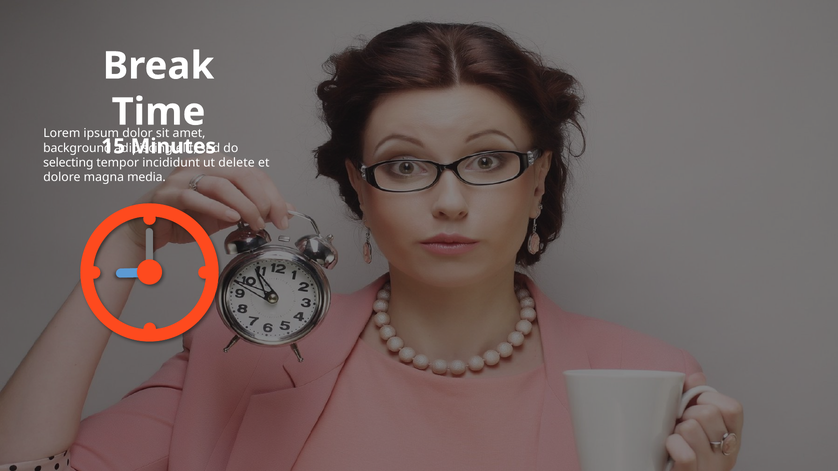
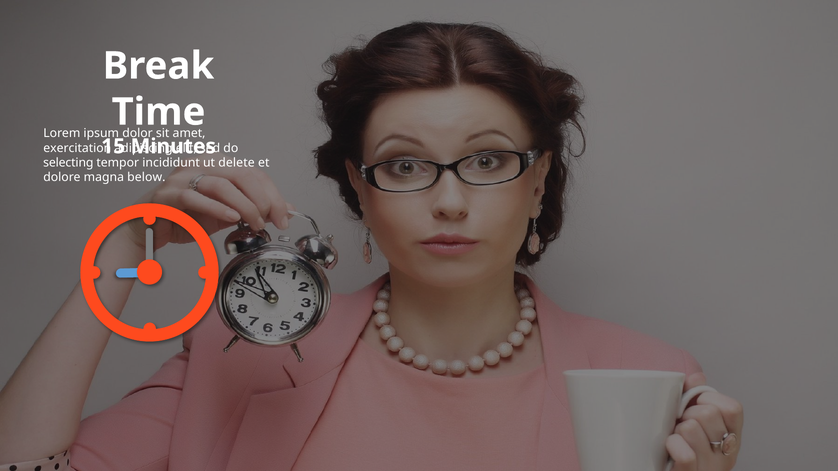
background: background -> exercitation
media: media -> below
